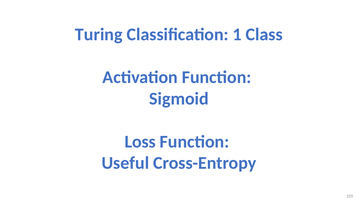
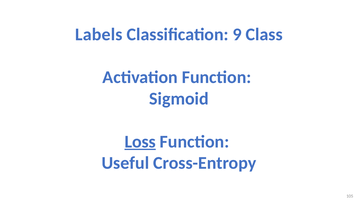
Turing: Turing -> Labels
1: 1 -> 9
Loss underline: none -> present
